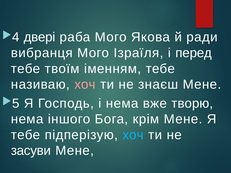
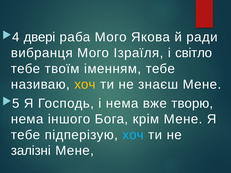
перед: перед -> світло
хоч at (85, 85) colour: pink -> yellow
засуви: засуви -> залізні
